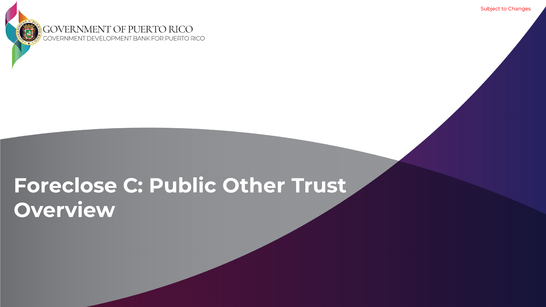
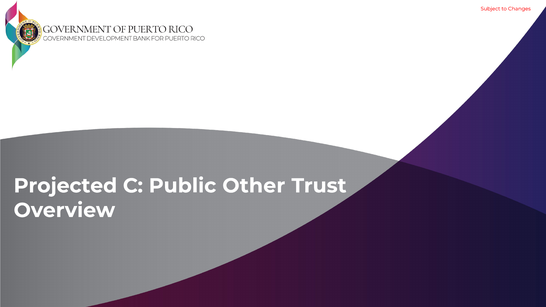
Foreclose: Foreclose -> Projected
